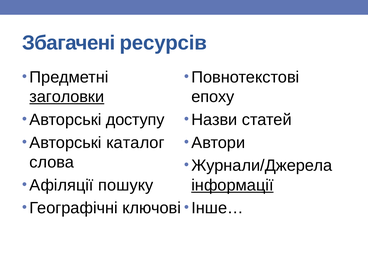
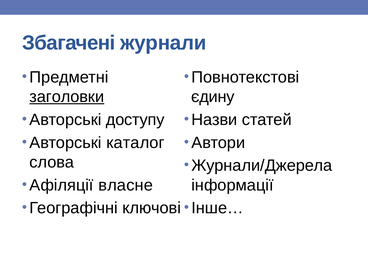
ресурсів: ресурсів -> журнали
епоху: епоху -> єдину
пошуку: пошуку -> власне
інформації underline: present -> none
